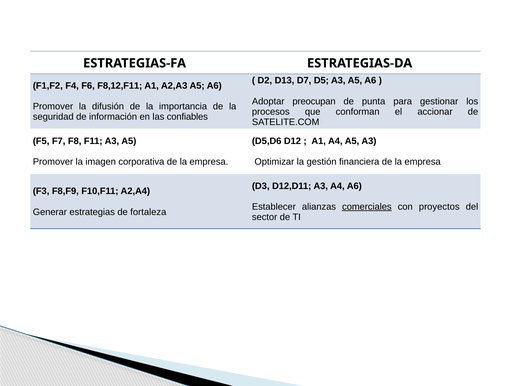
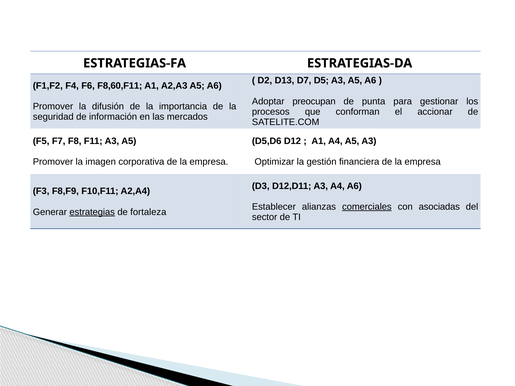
F8,12,F11: F8,12,F11 -> F8,60,F11
confiables: confiables -> mercados
proyectos: proyectos -> asociadas
estrategias underline: none -> present
